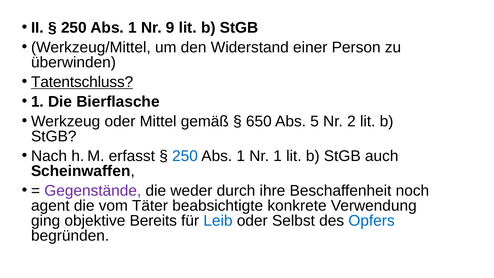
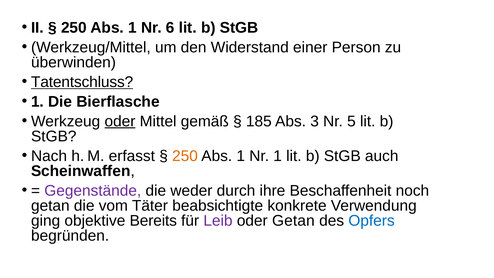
9: 9 -> 6
oder at (120, 121) underline: none -> present
650: 650 -> 185
5: 5 -> 3
2: 2 -> 5
250 at (185, 156) colour: blue -> orange
agent at (50, 206): agent -> getan
Leib colour: blue -> purple
oder Selbst: Selbst -> Getan
